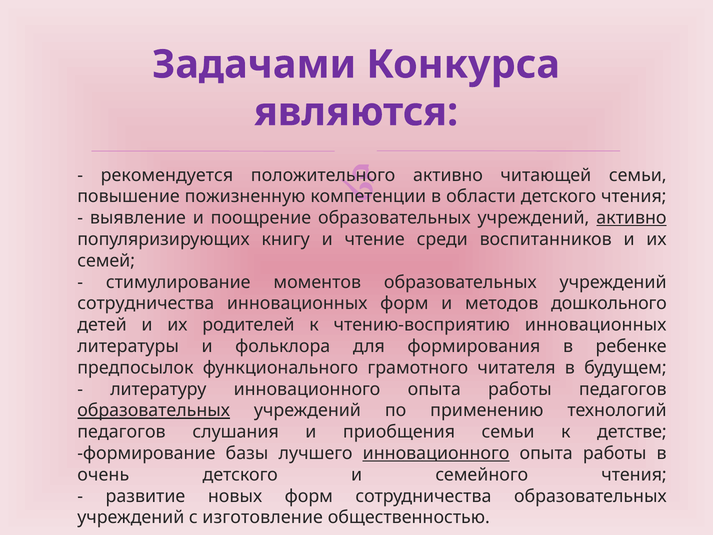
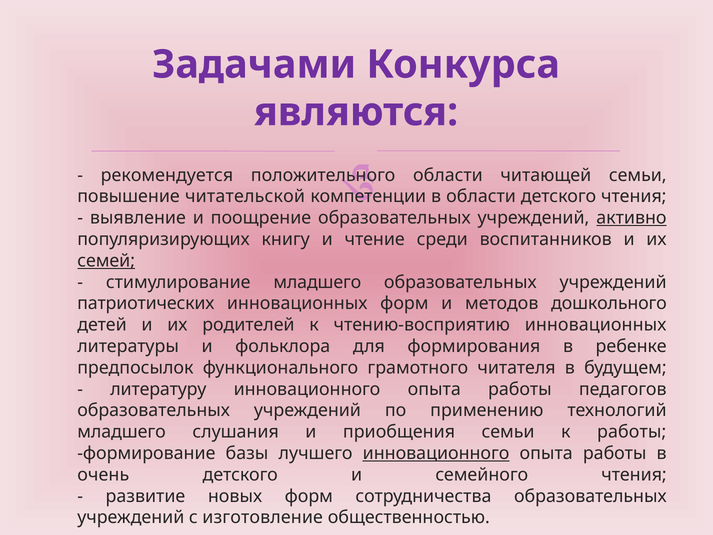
положительного активно: активно -> области
пожизненную: пожизненную -> читательской
семей underline: none -> present
стимулирование моментов: моментов -> младшего
сотрудничества at (146, 303): сотрудничества -> патриотических
образовательных at (154, 410) underline: present -> none
педагогов at (121, 432): педагогов -> младшего
к детстве: детстве -> работы
